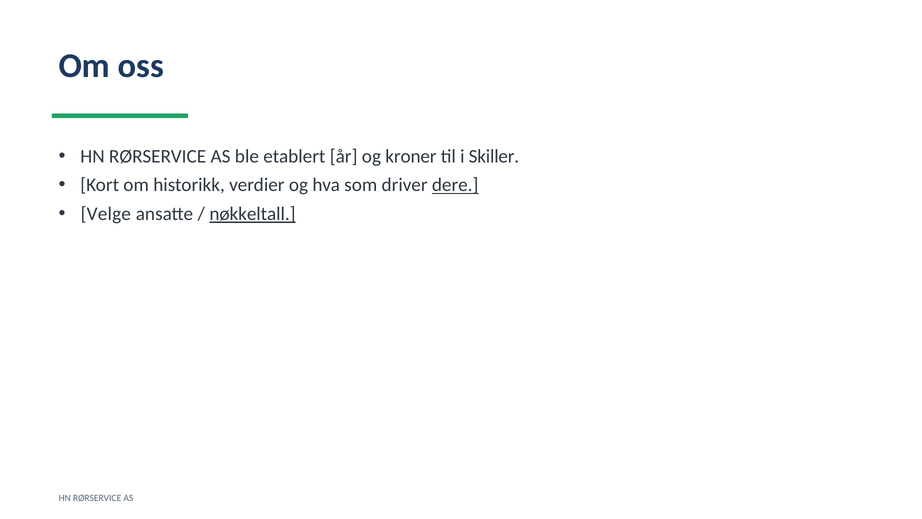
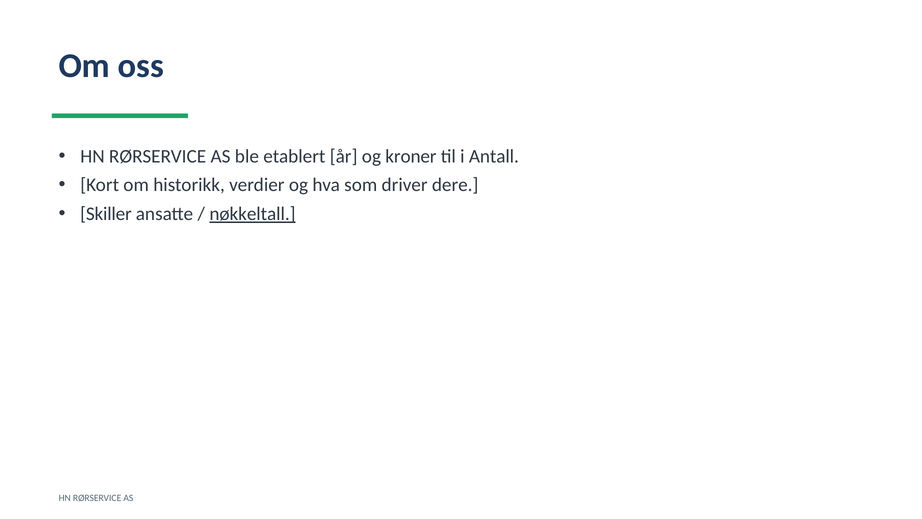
Skiller: Skiller -> Antall
dere underline: present -> none
Velge: Velge -> Skiller
